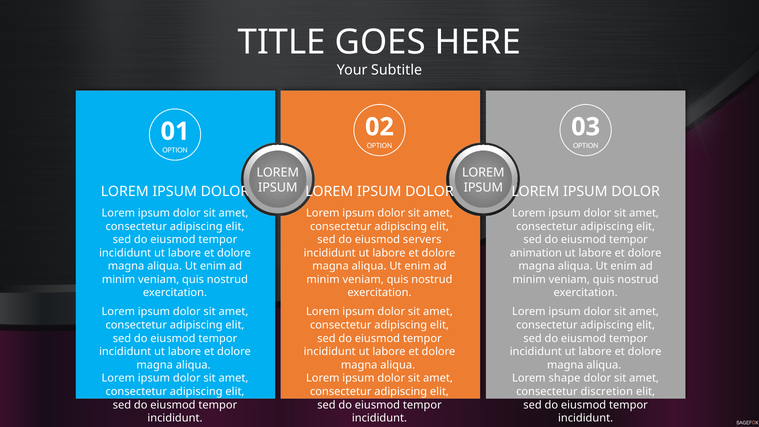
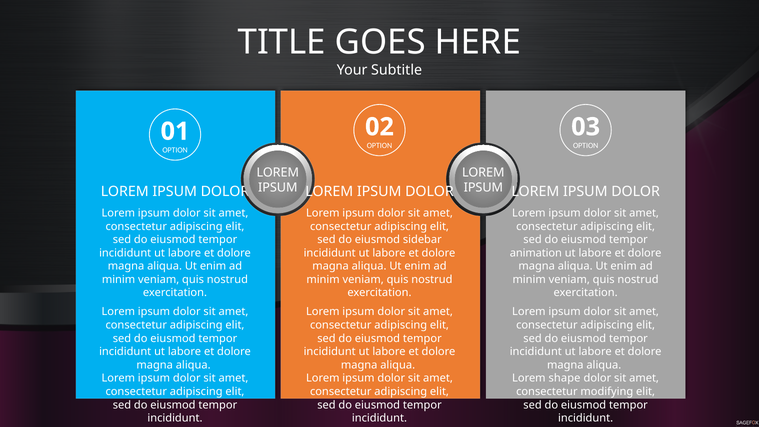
servers: servers -> sidebar
discretion: discretion -> modifying
